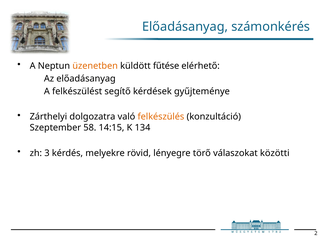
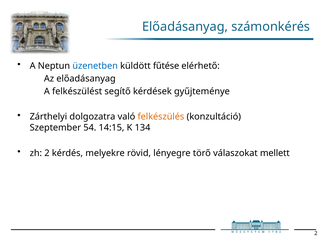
üzenetben colour: orange -> blue
58: 58 -> 54
zh 3: 3 -> 2
közötti: közötti -> mellett
